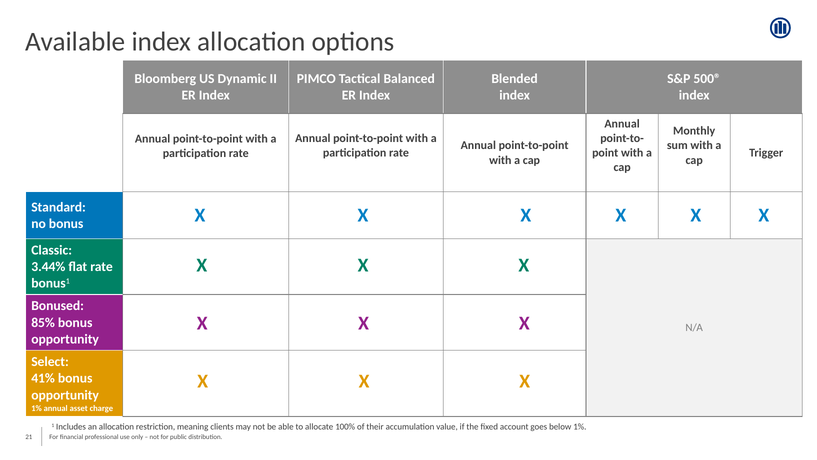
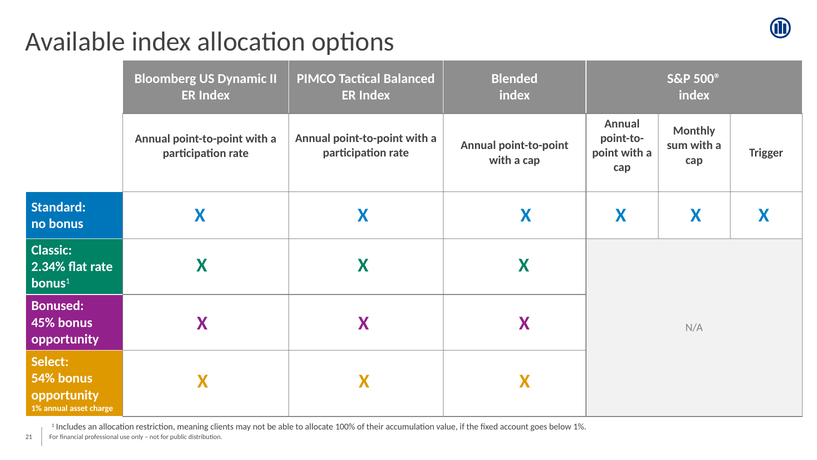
3.44%: 3.44% -> 2.34%
85%: 85% -> 45%
41%: 41% -> 54%
